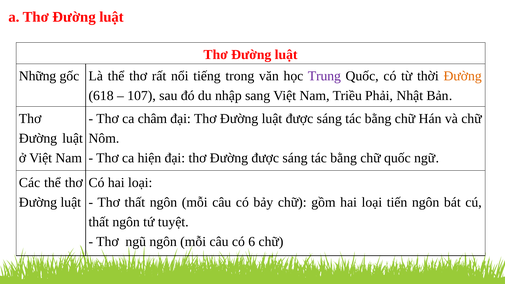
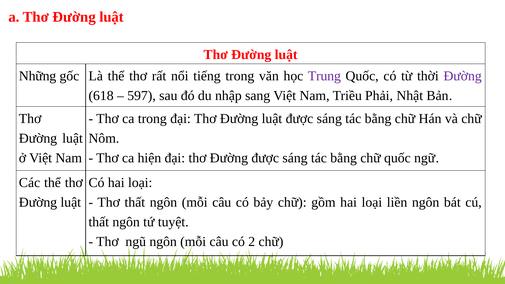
Đường at (463, 76) colour: orange -> purple
107: 107 -> 597
ca châm: châm -> trong
tiến: tiến -> liền
6: 6 -> 2
